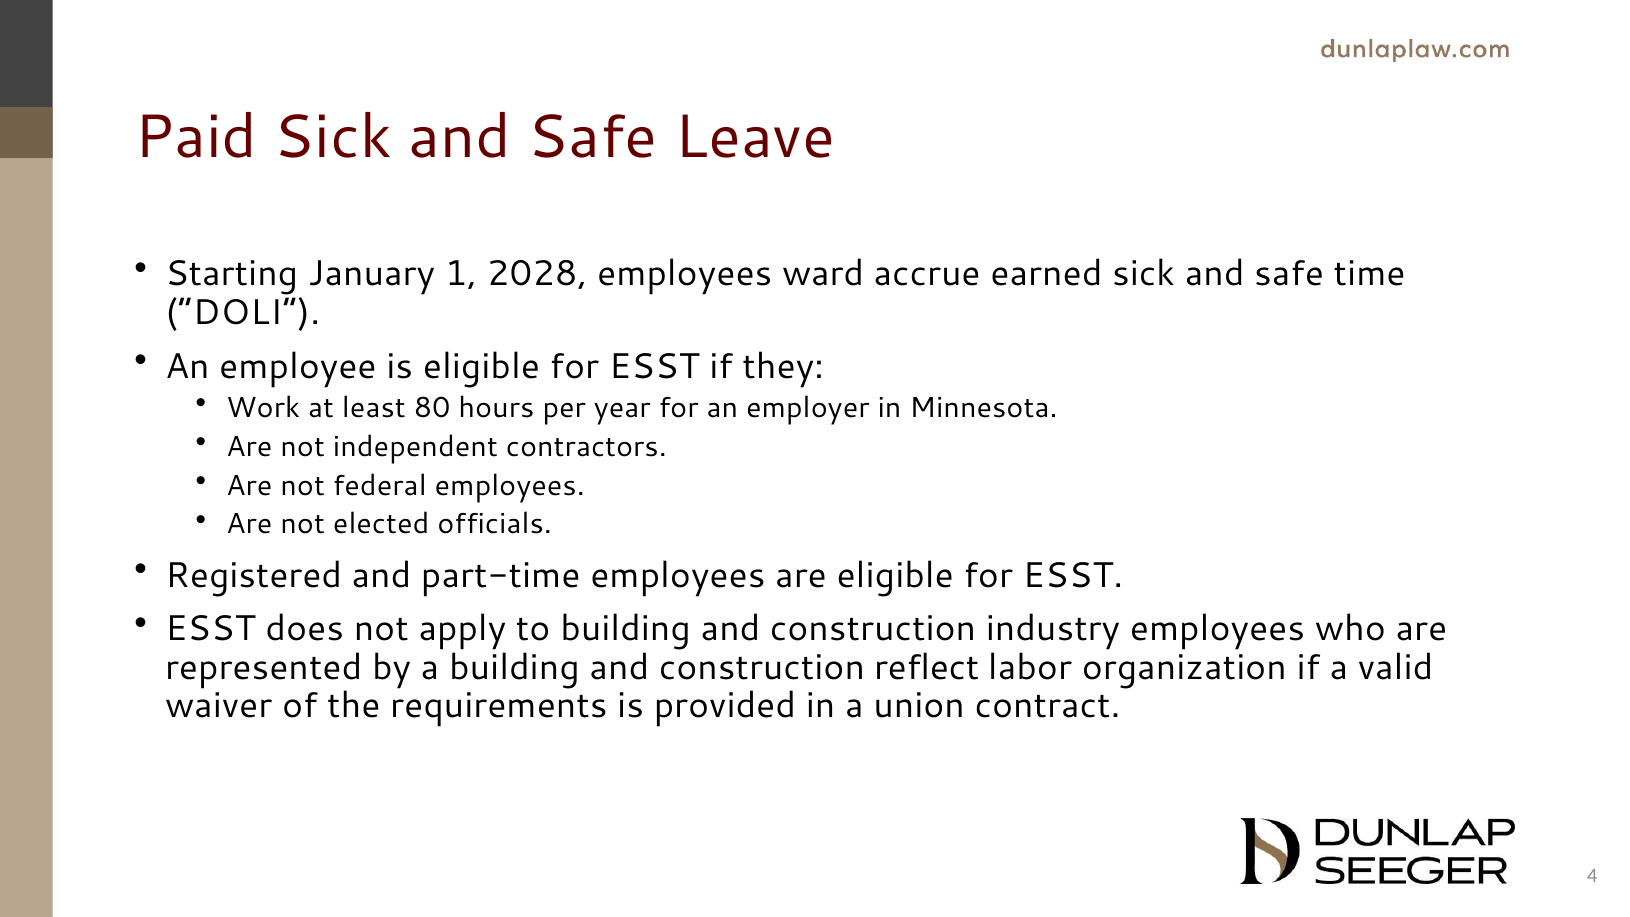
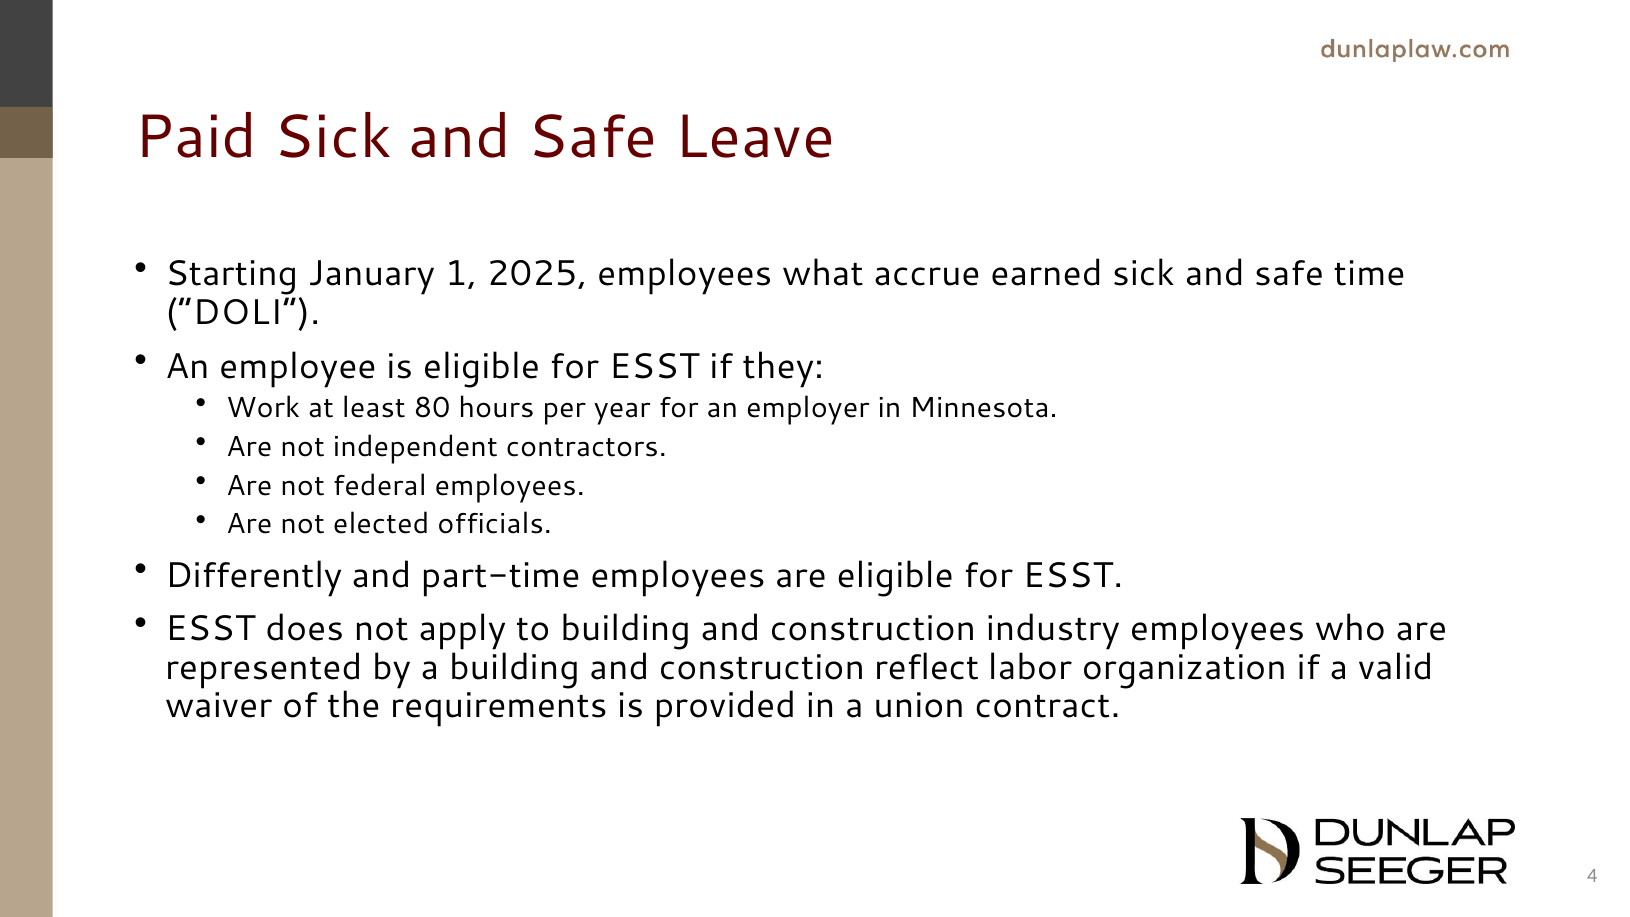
2028: 2028 -> 2025
ward: ward -> what
Registered: Registered -> Differently
